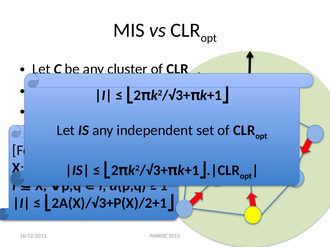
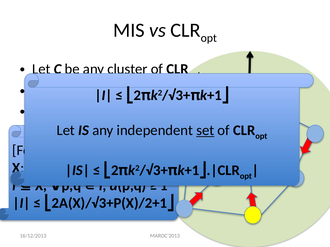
set at (205, 131) underline: none -> present
